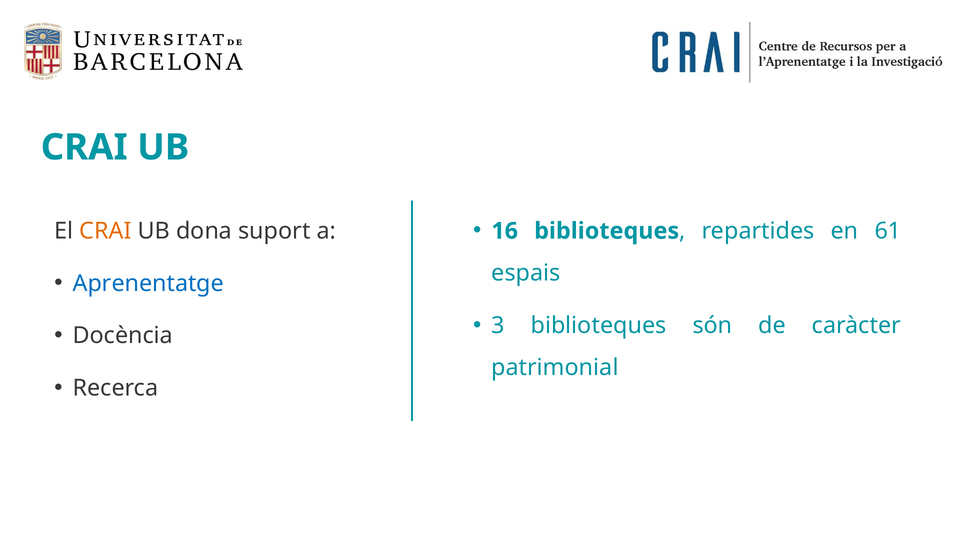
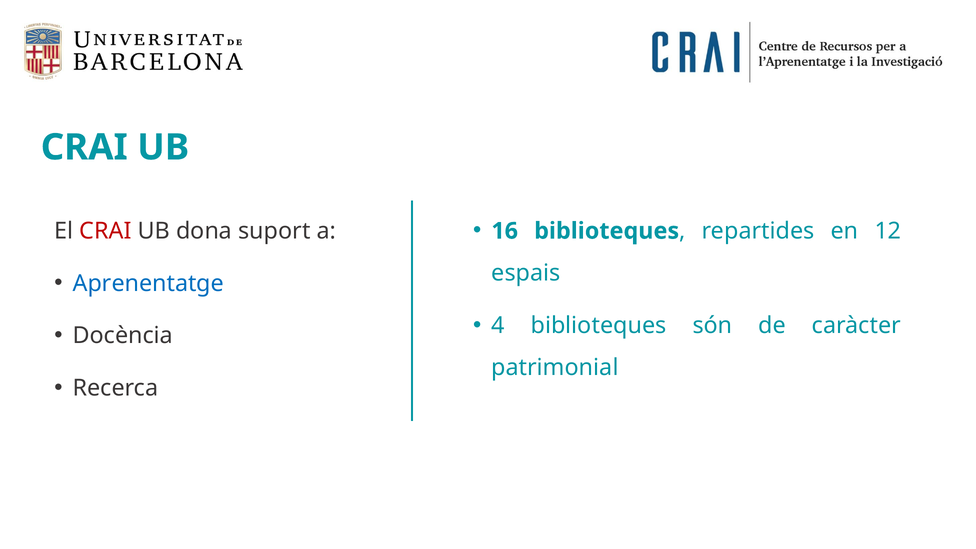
61: 61 -> 12
CRAI at (105, 231) colour: orange -> red
3: 3 -> 4
